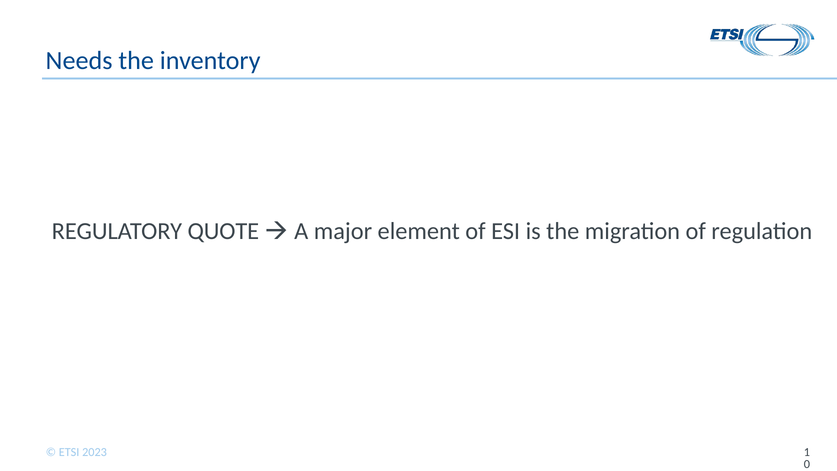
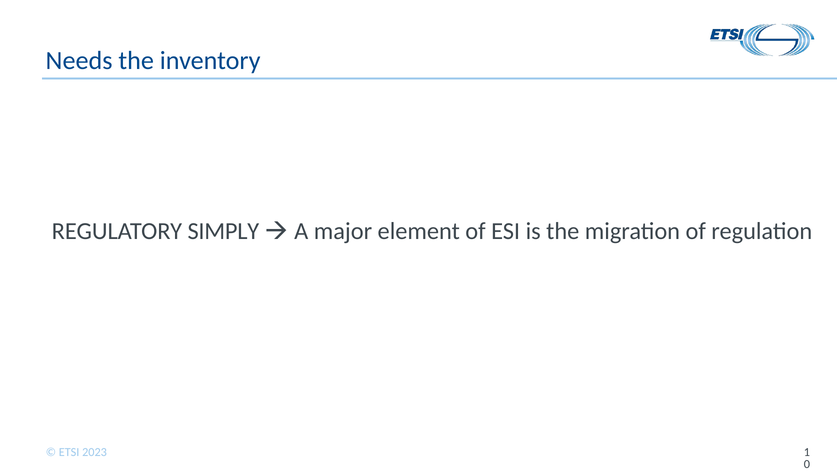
QUOTE: QUOTE -> SIMPLY
